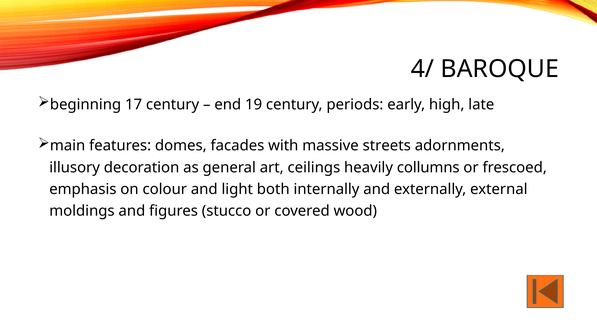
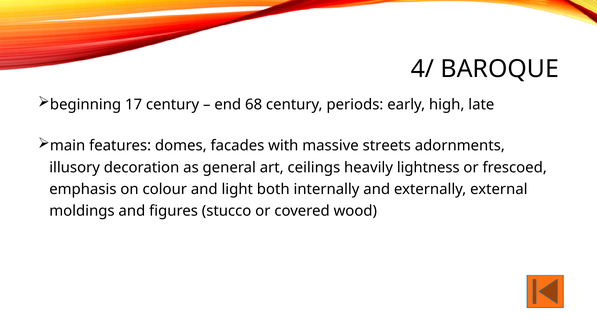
19: 19 -> 68
collumns: collumns -> lightness
